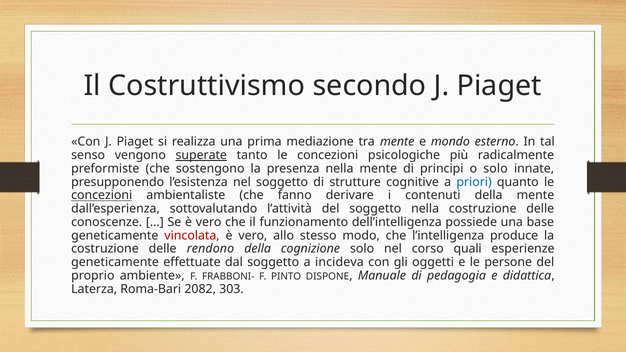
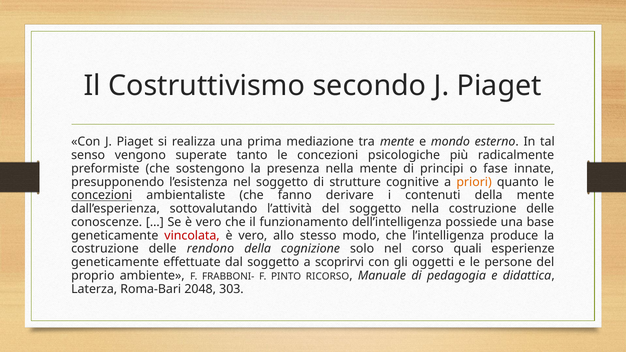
superate underline: present -> none
o solo: solo -> fase
priori colour: blue -> orange
incideva: incideva -> scoprirvi
DISPONE: DISPONE -> RICORSO
2082: 2082 -> 2048
